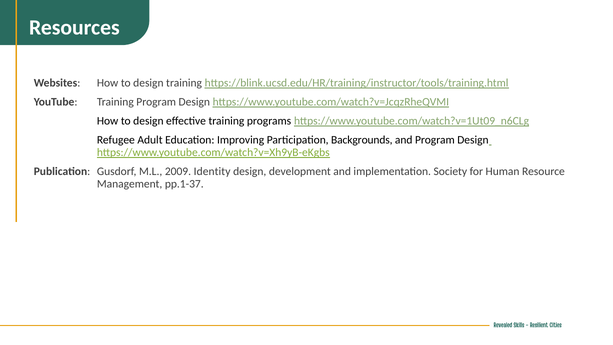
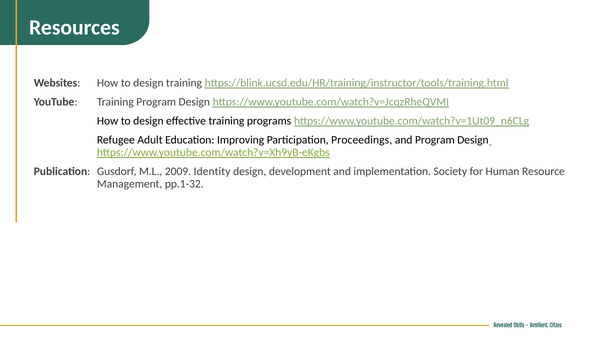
Backgrounds: Backgrounds -> Proceedings
pp.1-37: pp.1-37 -> pp.1-32
